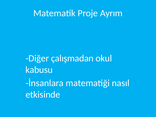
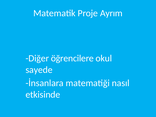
çalışmadan: çalışmadan -> öğrencilere
kabusu: kabusu -> sayede
